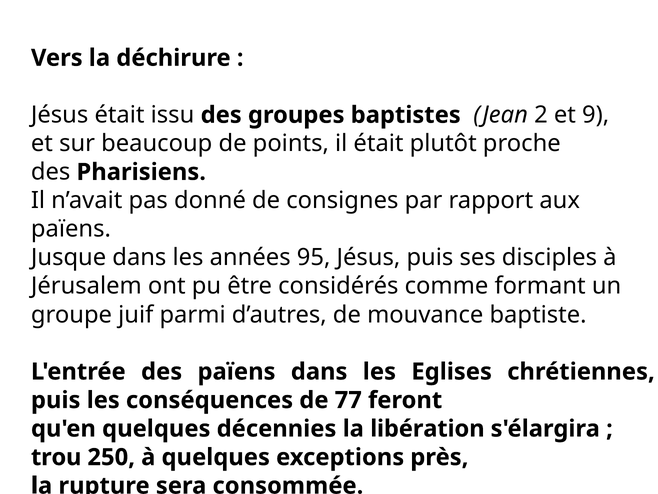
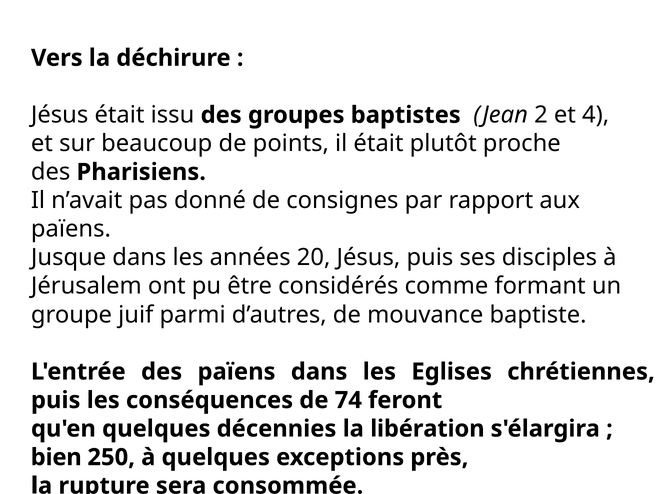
9: 9 -> 4
95: 95 -> 20
77: 77 -> 74
trou: trou -> bien
